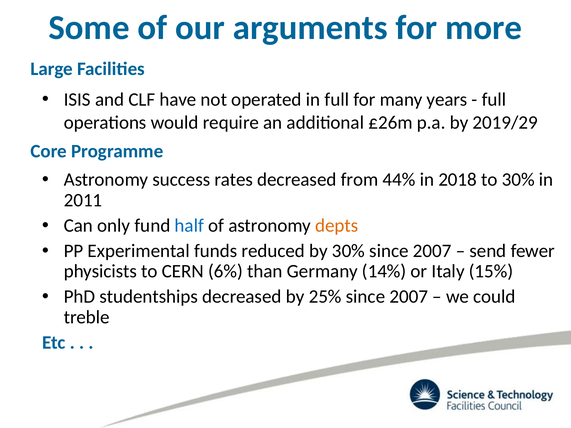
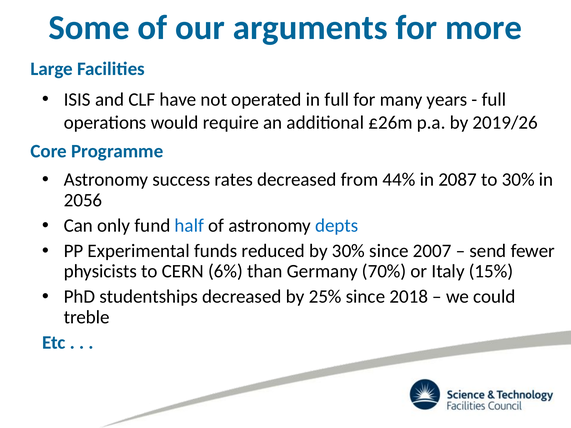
2019/29: 2019/29 -> 2019/26
2018: 2018 -> 2087
2011: 2011 -> 2056
depts colour: orange -> blue
14%: 14% -> 70%
25% since 2007: 2007 -> 2018
